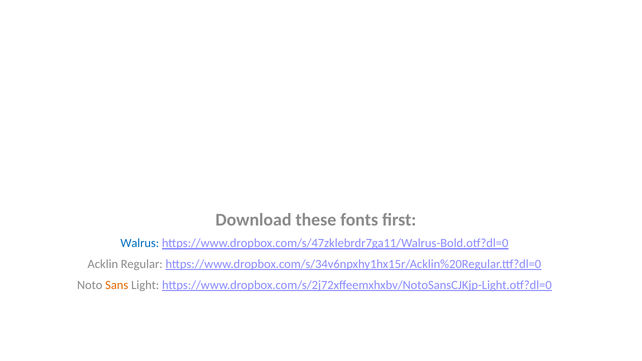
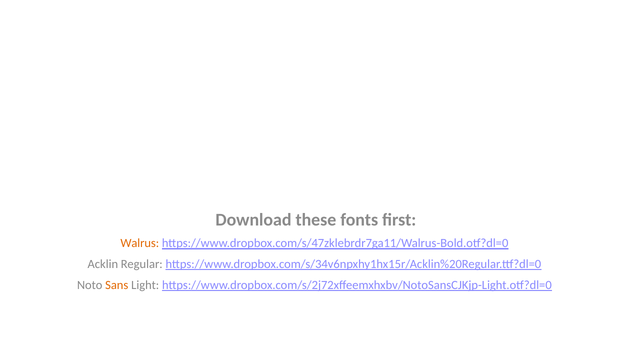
Walrus colour: blue -> orange
